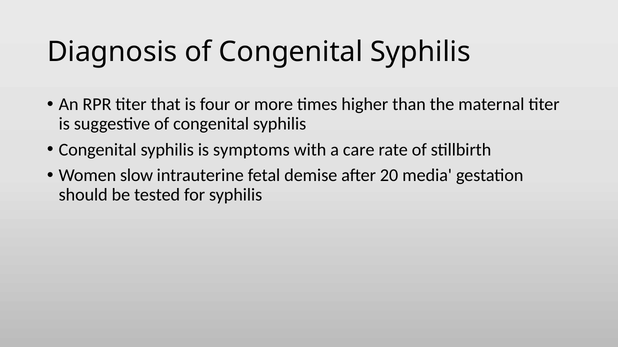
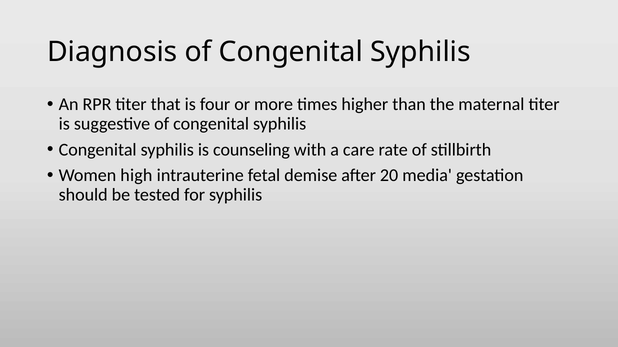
symptoms: symptoms -> counseling
slow: slow -> high
